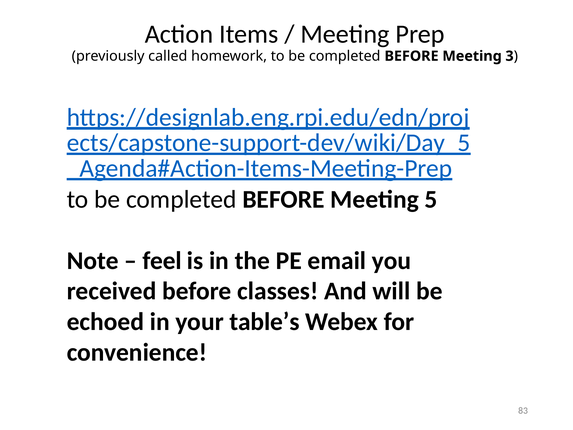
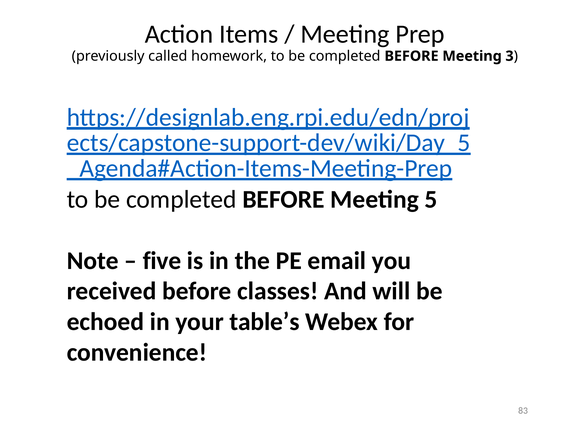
feel: feel -> five
